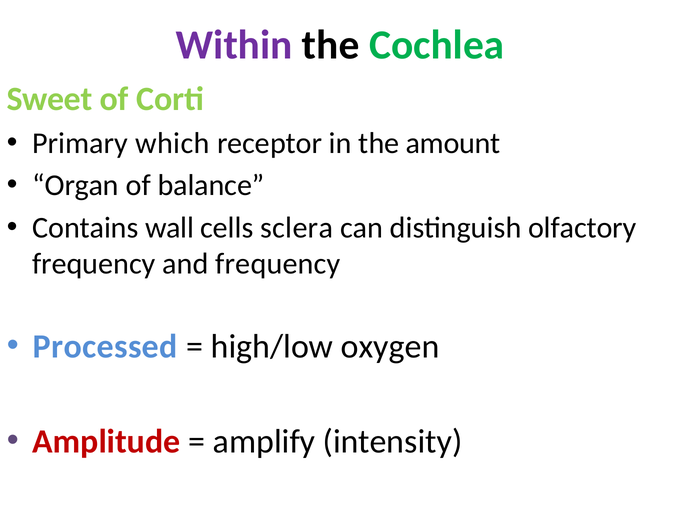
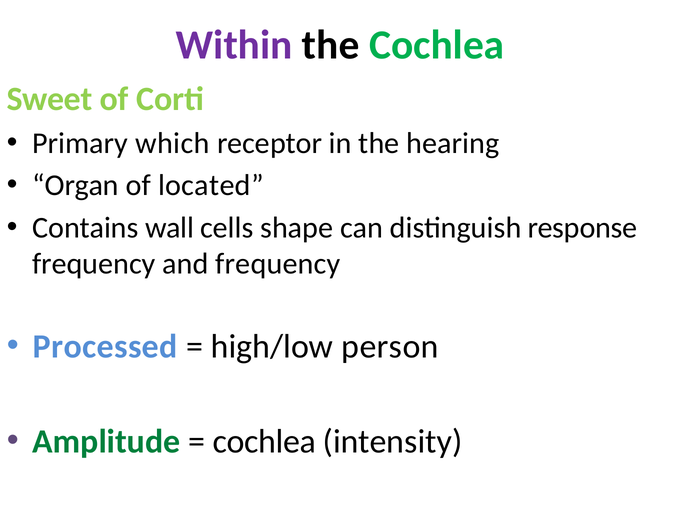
amount: amount -> hearing
balance: balance -> located
sclera: sclera -> shape
olfactory: olfactory -> response
oxygen: oxygen -> person
Amplitude colour: red -> green
amplify at (264, 442): amplify -> cochlea
